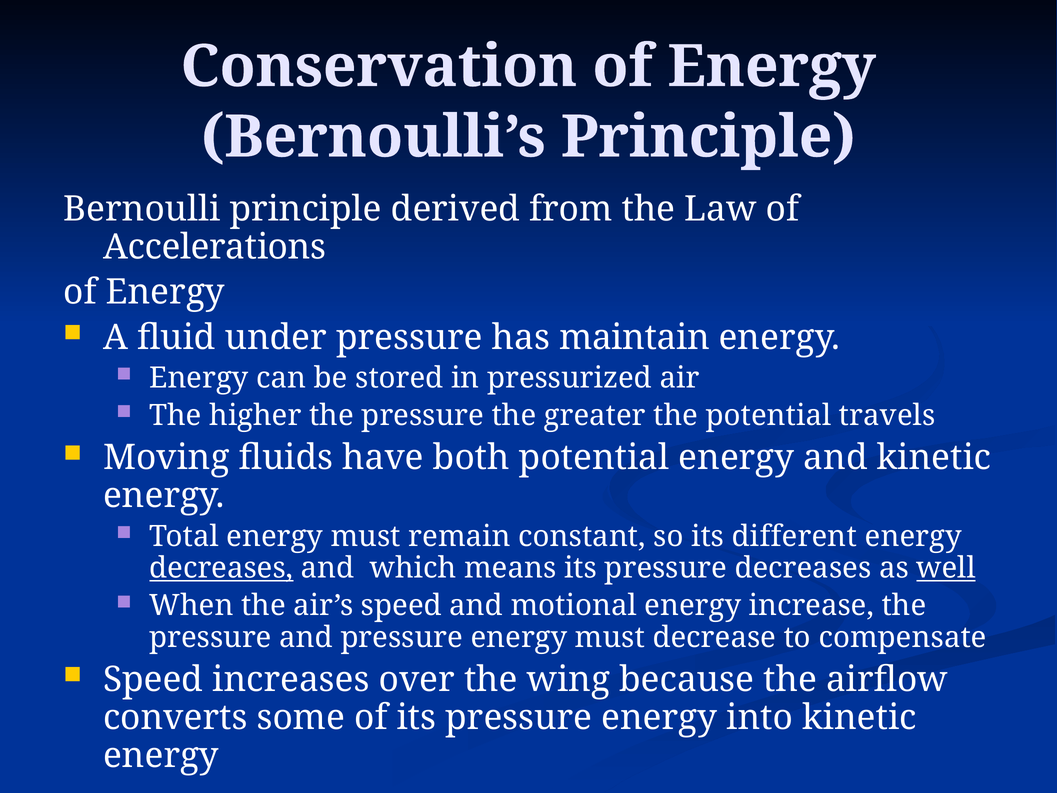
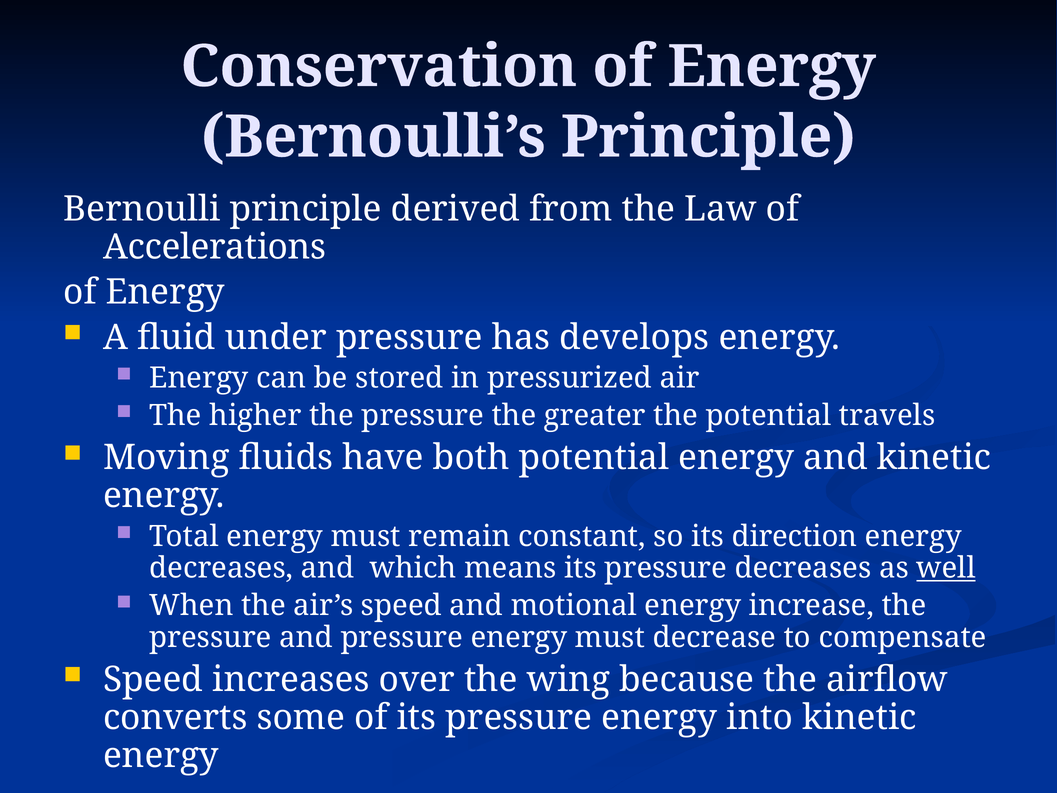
maintain: maintain -> develops
different: different -> direction
decreases at (221, 568) underline: present -> none
